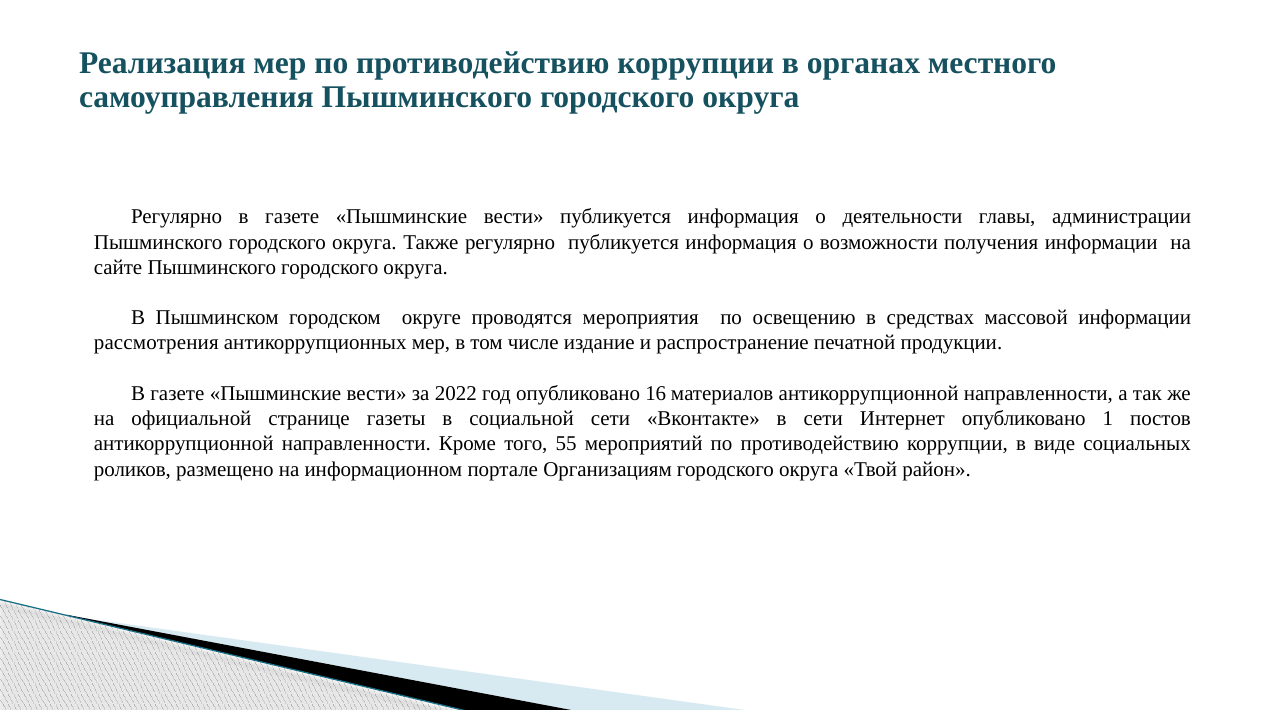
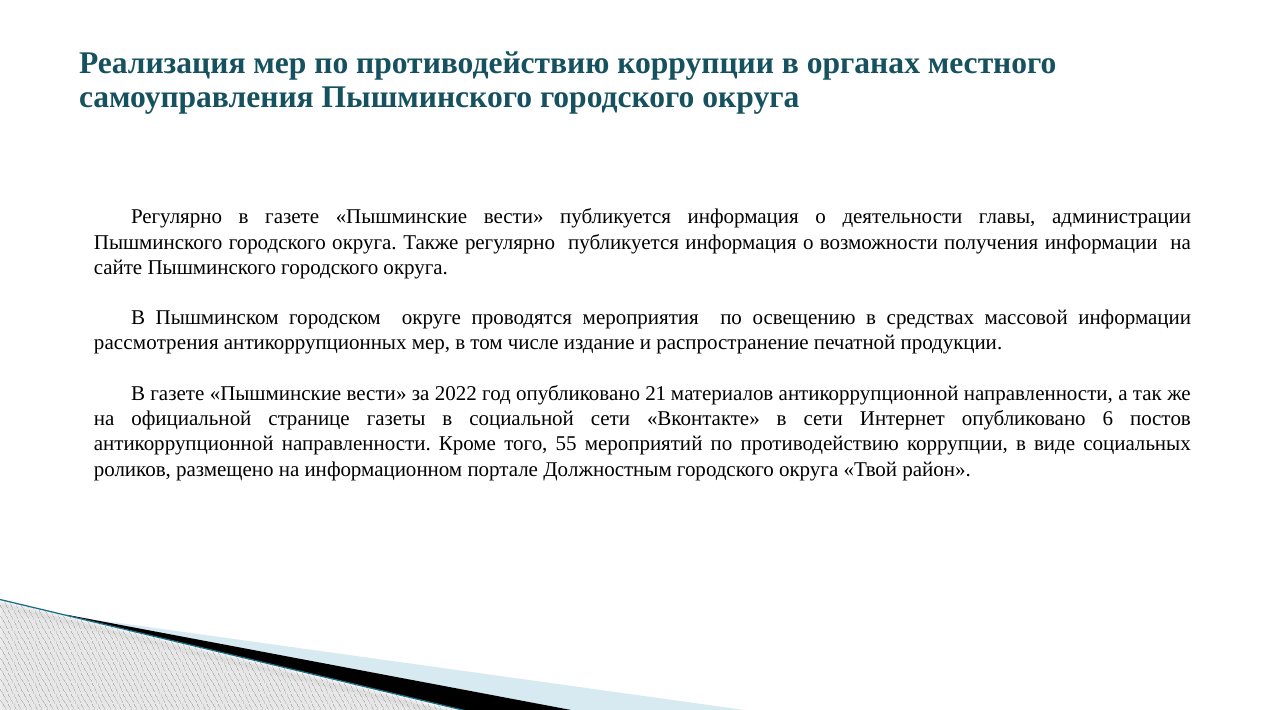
16: 16 -> 21
1: 1 -> 6
Организациям: Организациям -> Должностным
